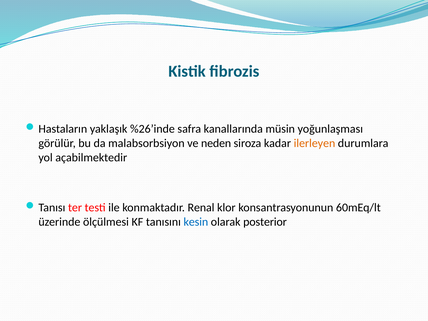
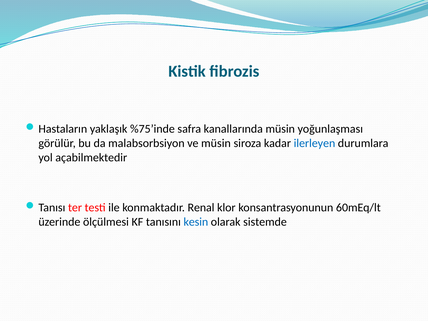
%26’inde: %26’inde -> %75’inde
ve neden: neden -> müsin
ilerleyen colour: orange -> blue
posterior: posterior -> sistemde
